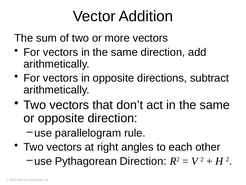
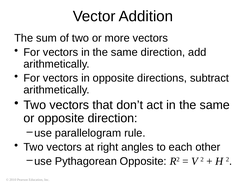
Pythagorean Direction: Direction -> Opposite
